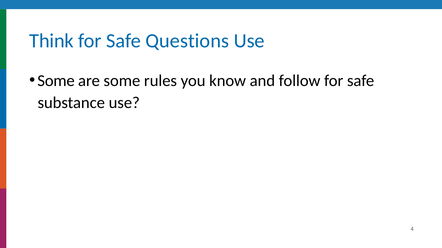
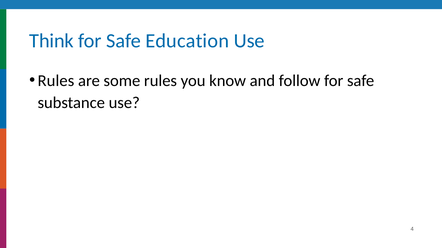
Questions: Questions -> Education
Some at (56, 81): Some -> Rules
